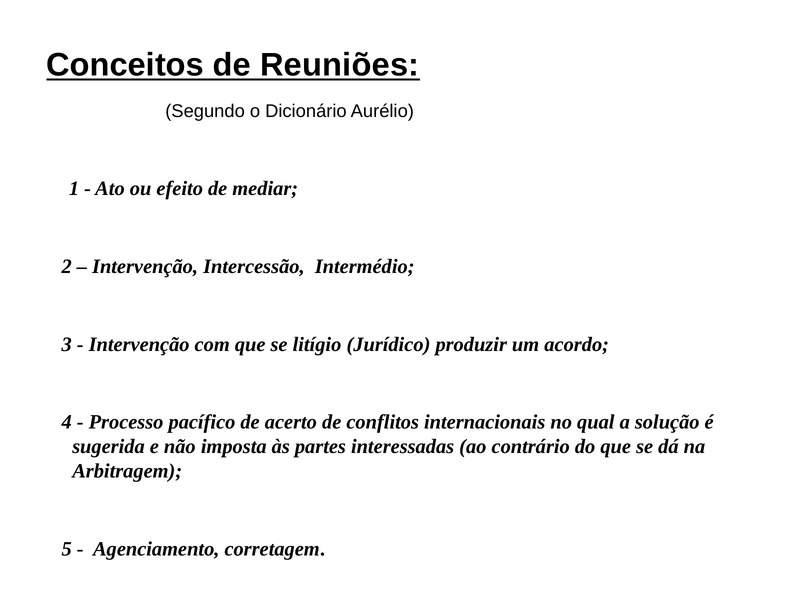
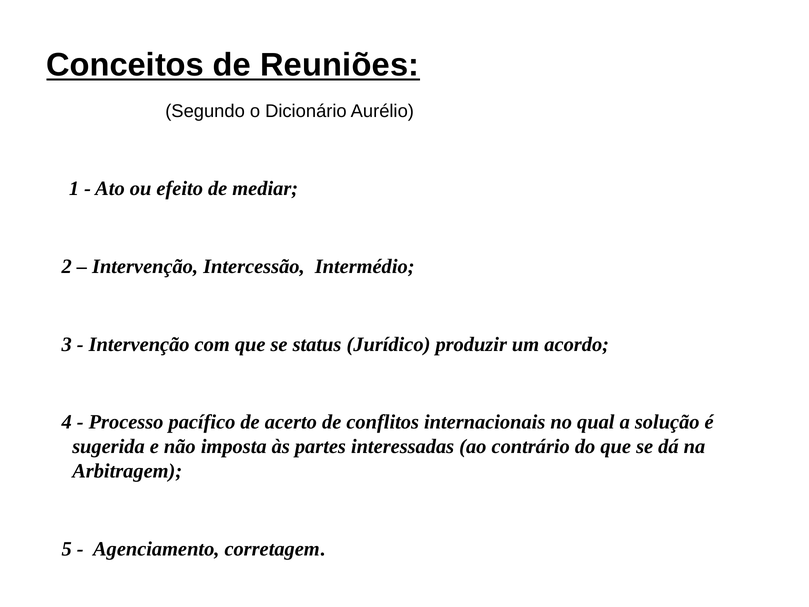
litígio: litígio -> status
